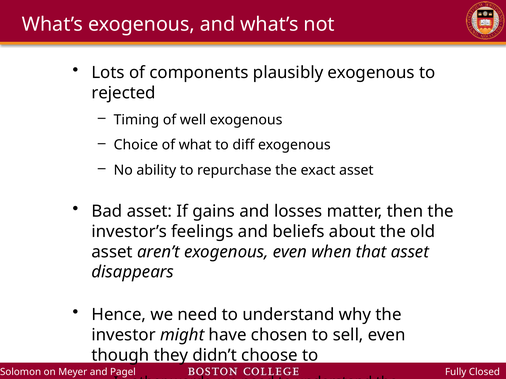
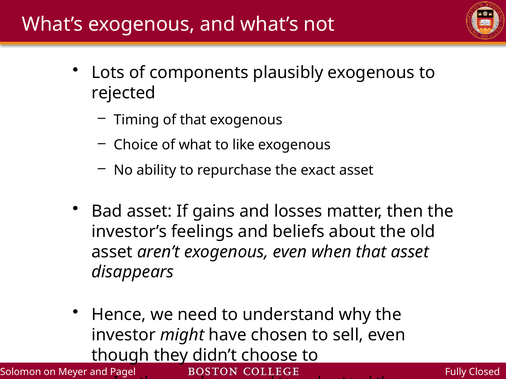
of well: well -> that
diff: diff -> like
